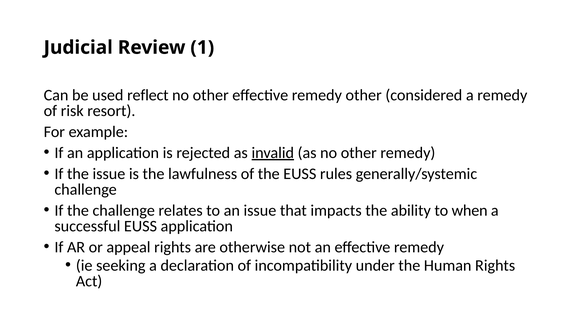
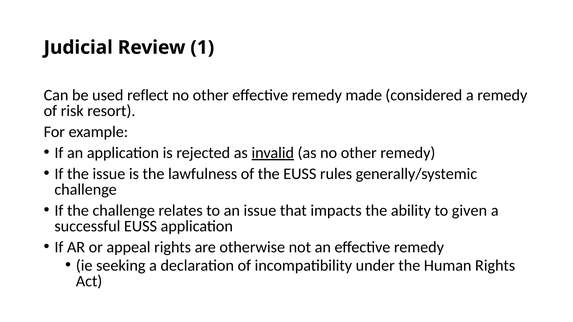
remedy other: other -> made
when: when -> given
